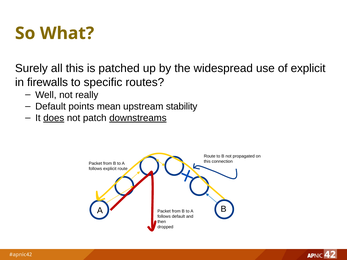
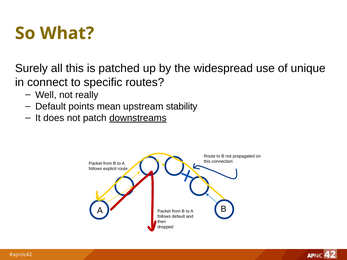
of explicit: explicit -> unique
firewalls: firewalls -> connect
does underline: present -> none
